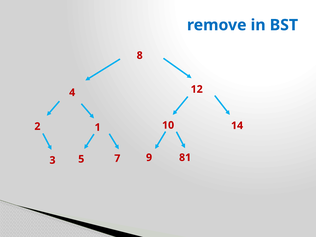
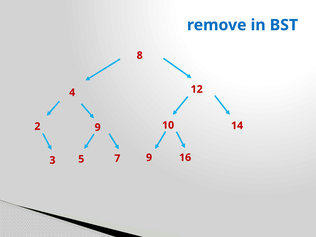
2 1: 1 -> 9
81: 81 -> 16
